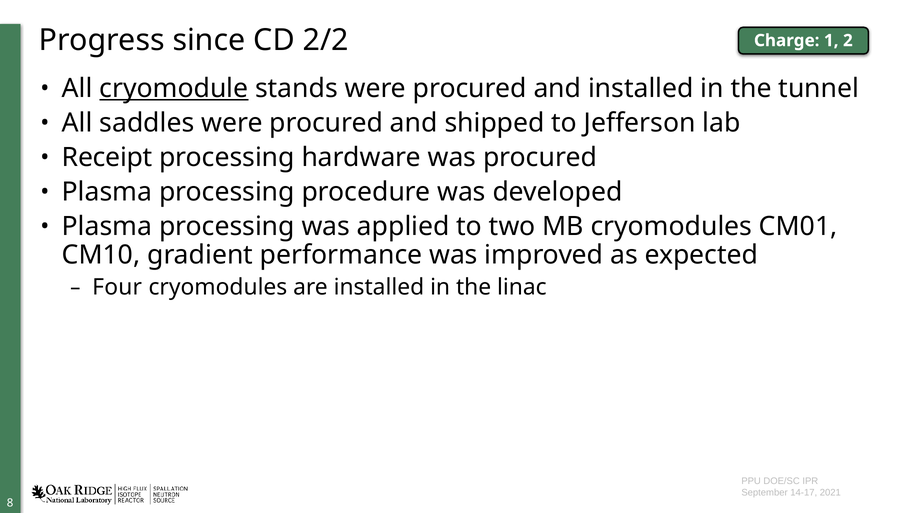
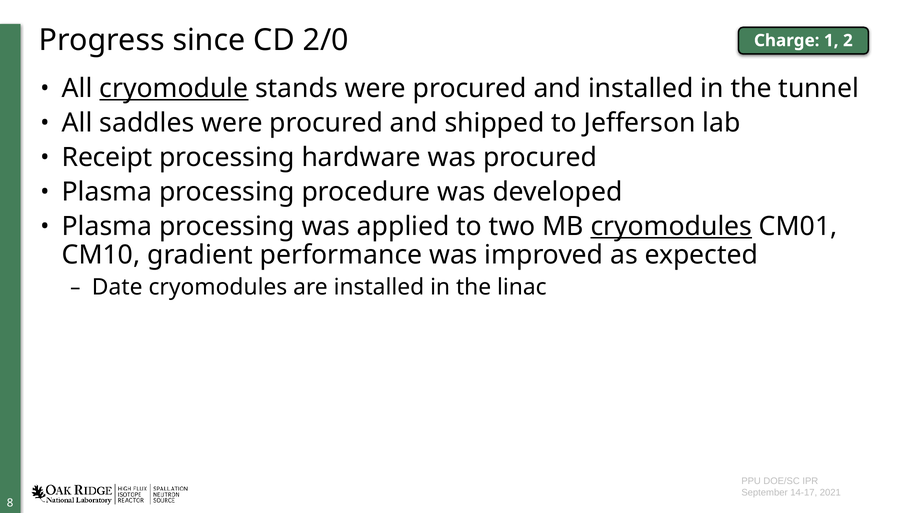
2/2: 2/2 -> 2/0
cryomodules at (671, 226) underline: none -> present
Four: Four -> Date
